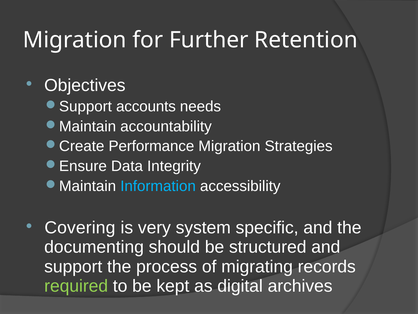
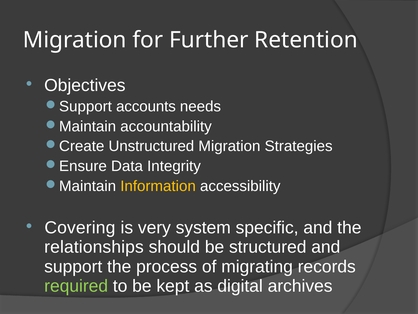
Performance: Performance -> Unstructured
Information colour: light blue -> yellow
documenting: documenting -> relationships
